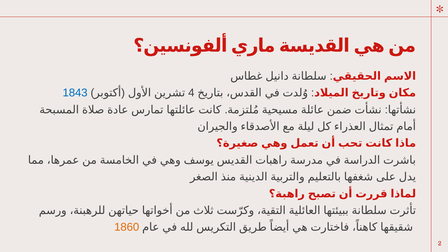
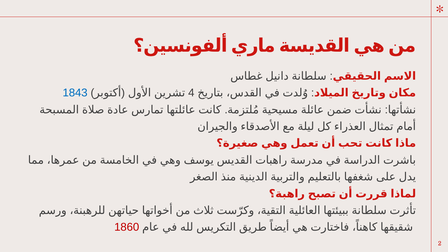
1860 colour: orange -> red
